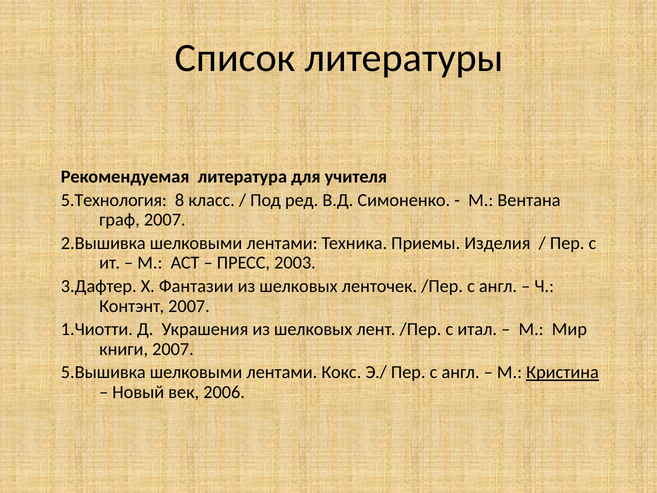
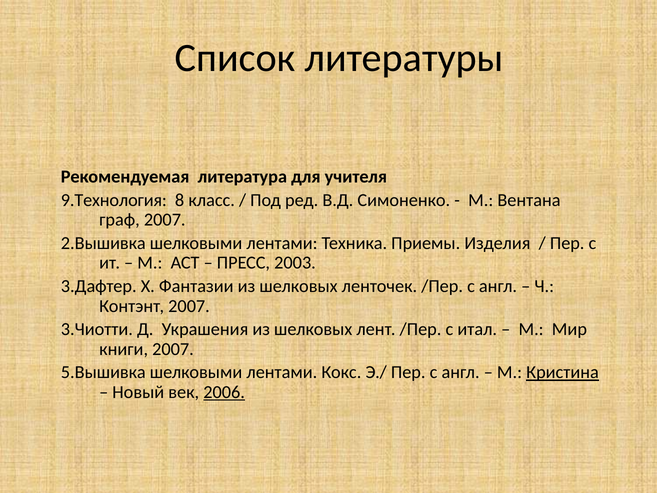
5.Технология: 5.Технология -> 9.Технология
1.Чиотти: 1.Чиотти -> 3.Чиотти
2006 underline: none -> present
